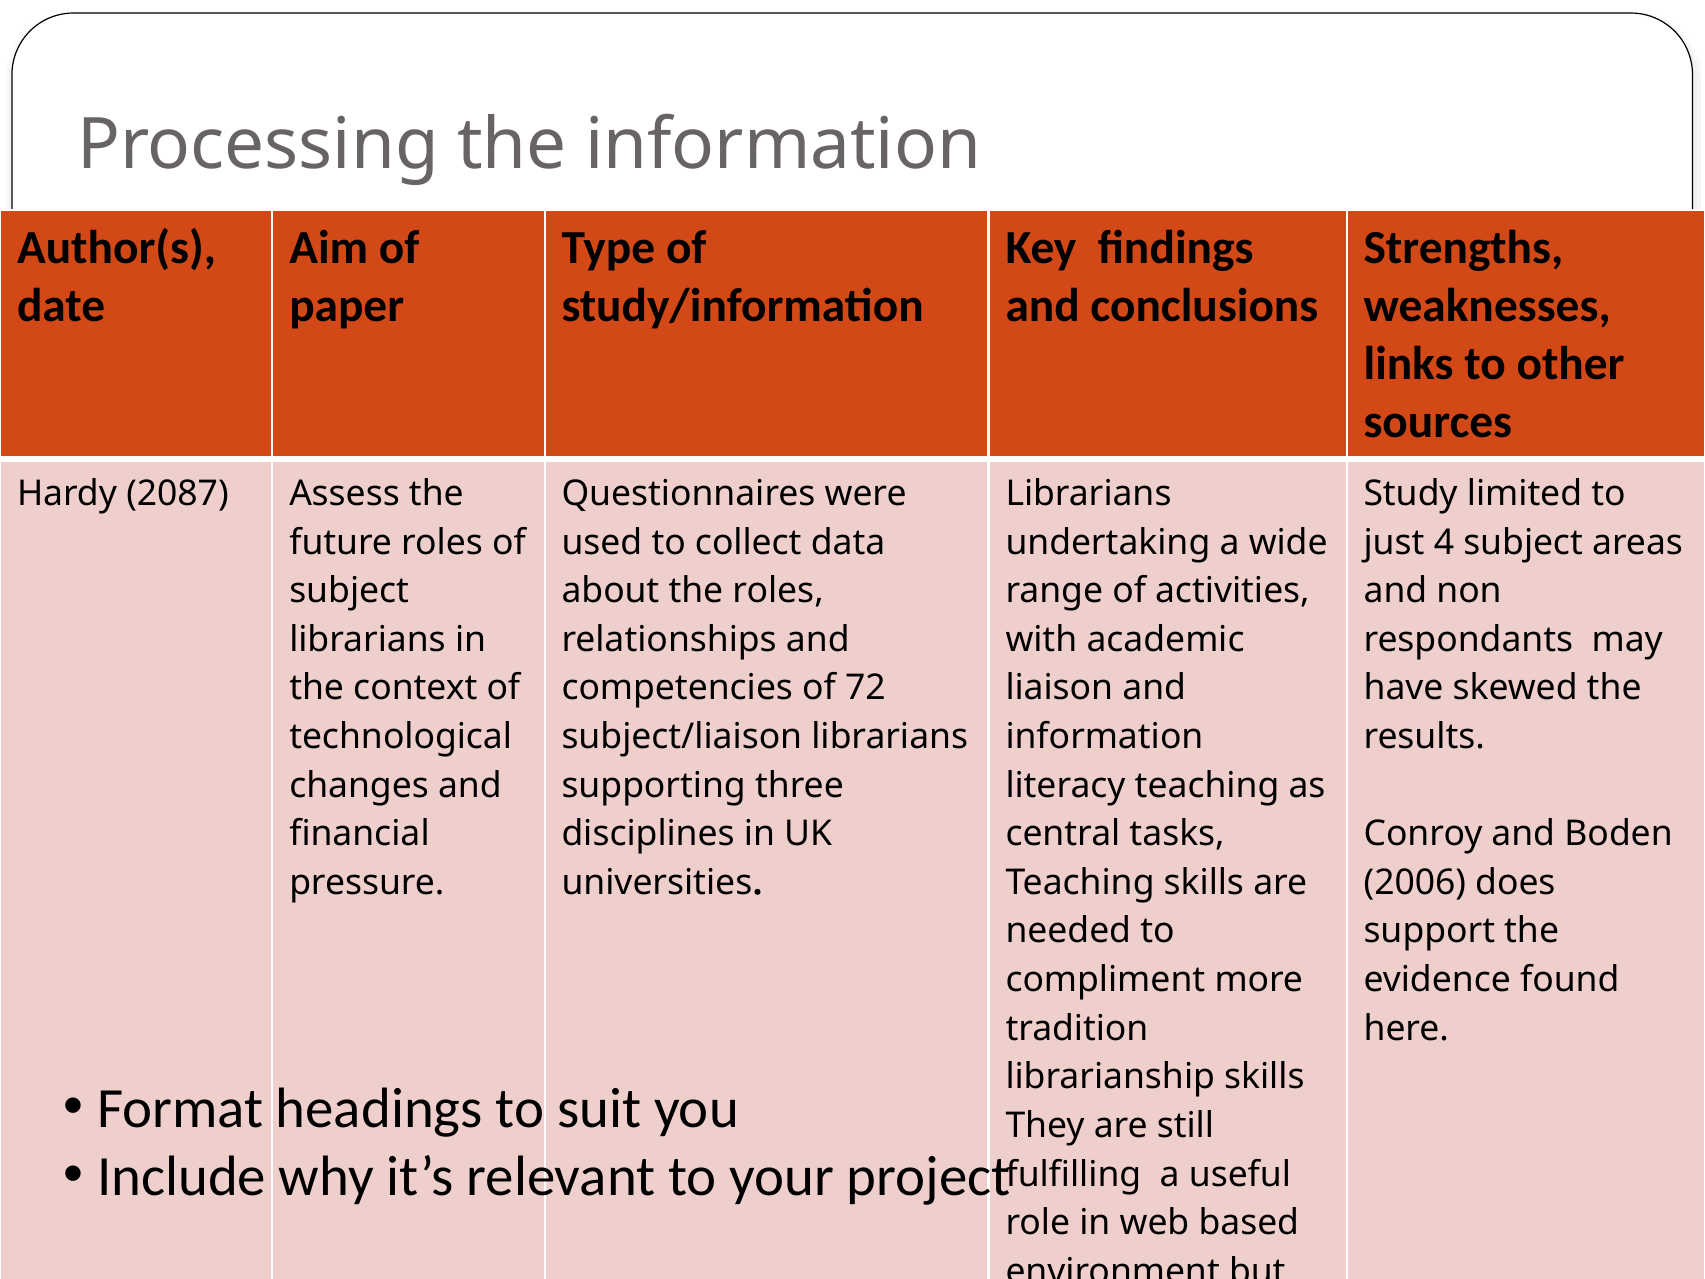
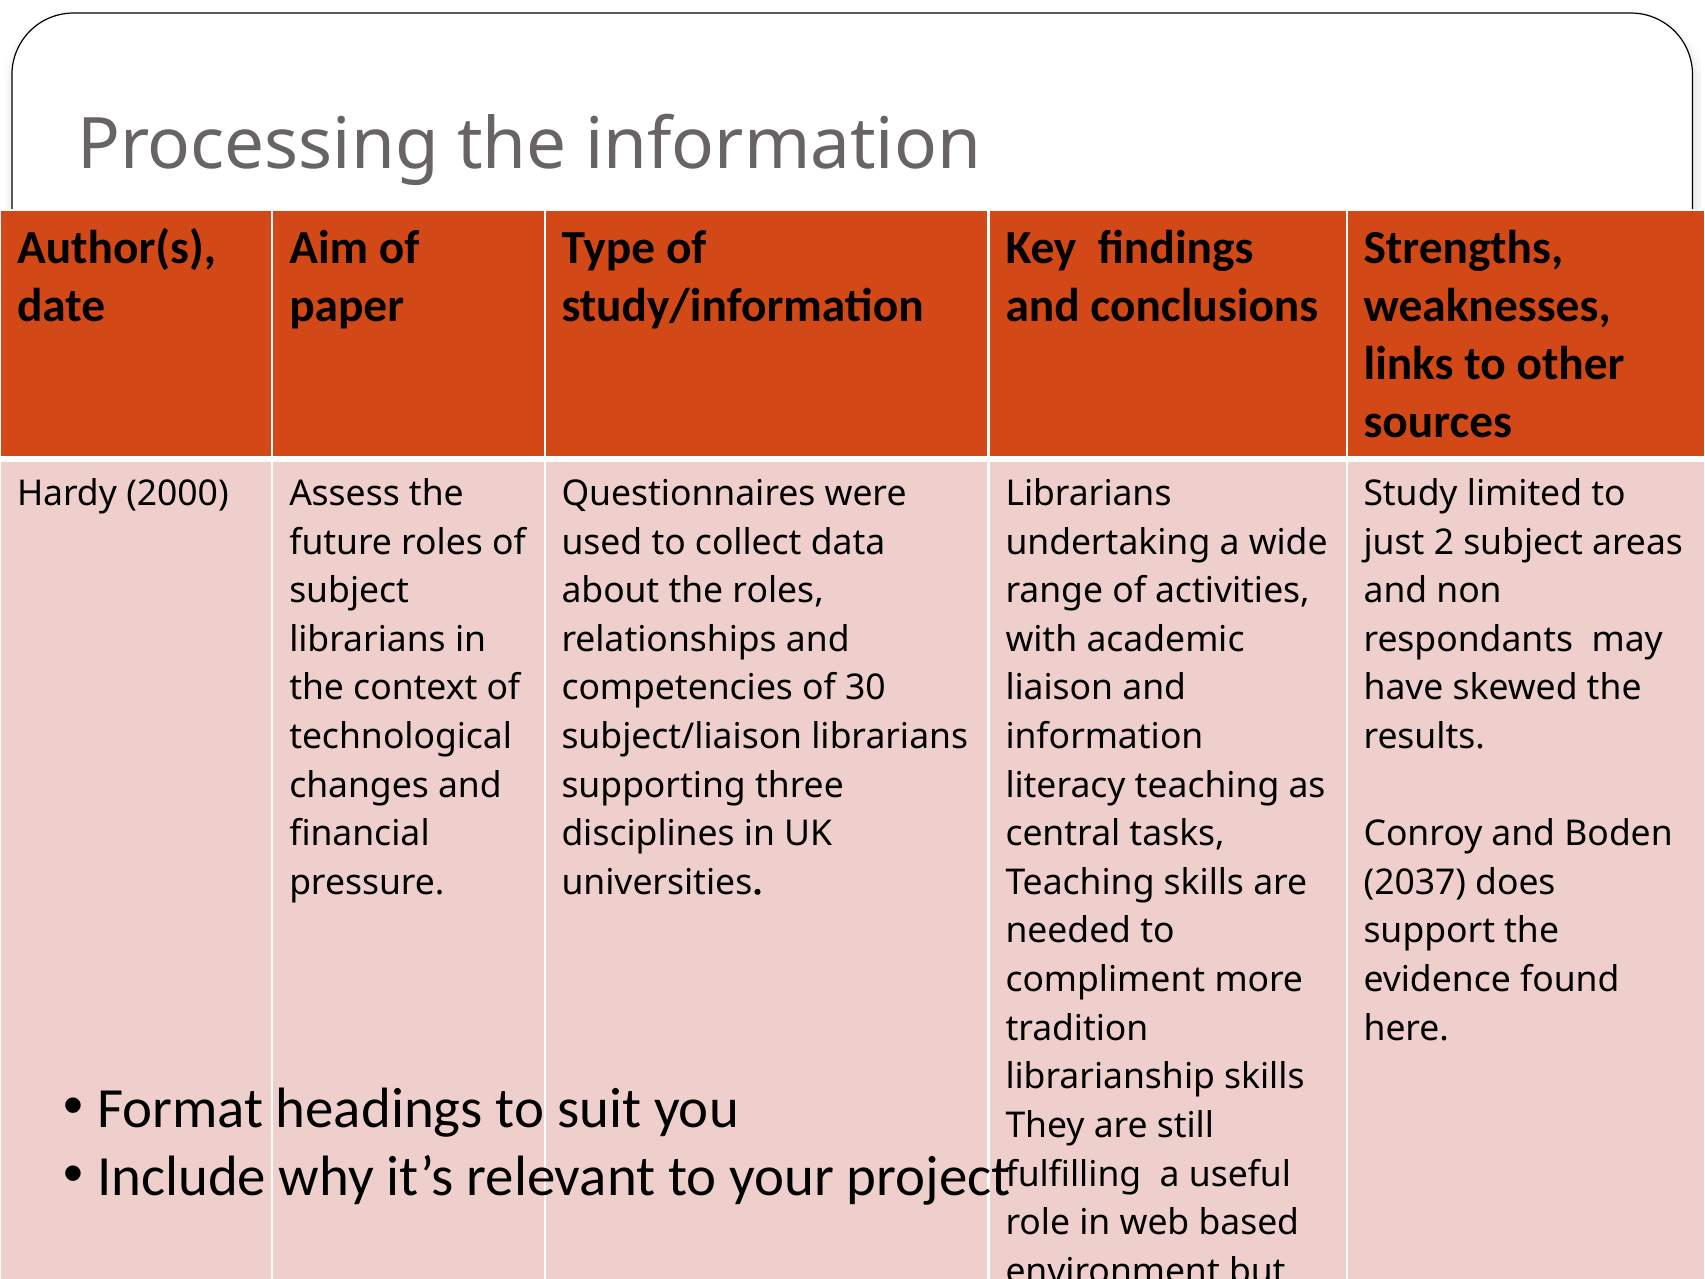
2087: 2087 -> 2000
4: 4 -> 2
72: 72 -> 30
2006: 2006 -> 2037
